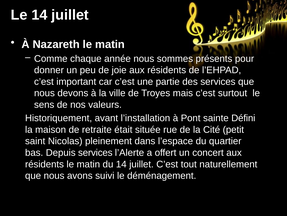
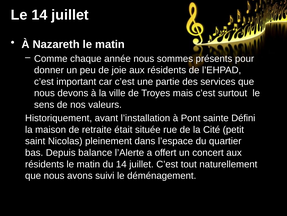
Depuis services: services -> balance
